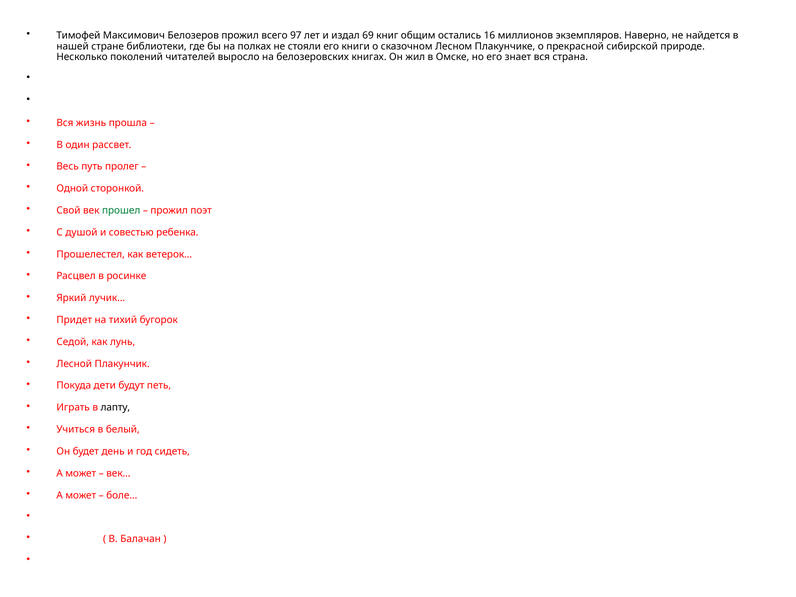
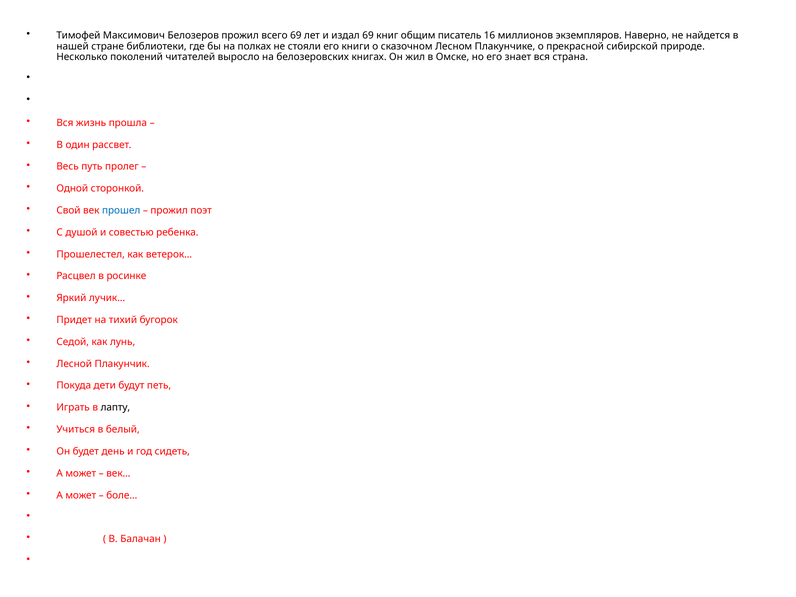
всего 97: 97 -> 69
остались: остались -> писатель
прошел colour: green -> blue
